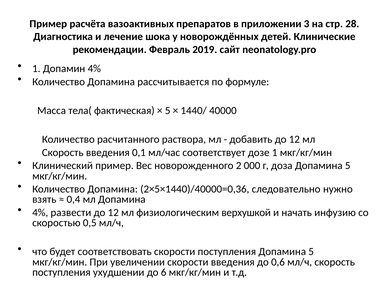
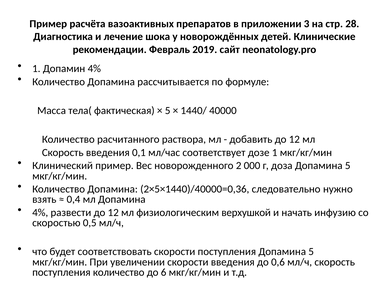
поступления ухудшении: ухудшении -> количество
